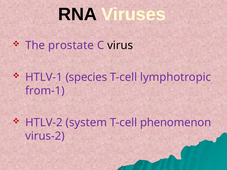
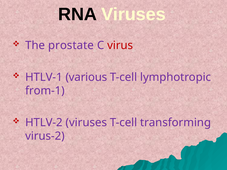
virus colour: black -> red
species: species -> various
HTLV-2 system: system -> viruses
phenomenon: phenomenon -> transforming
